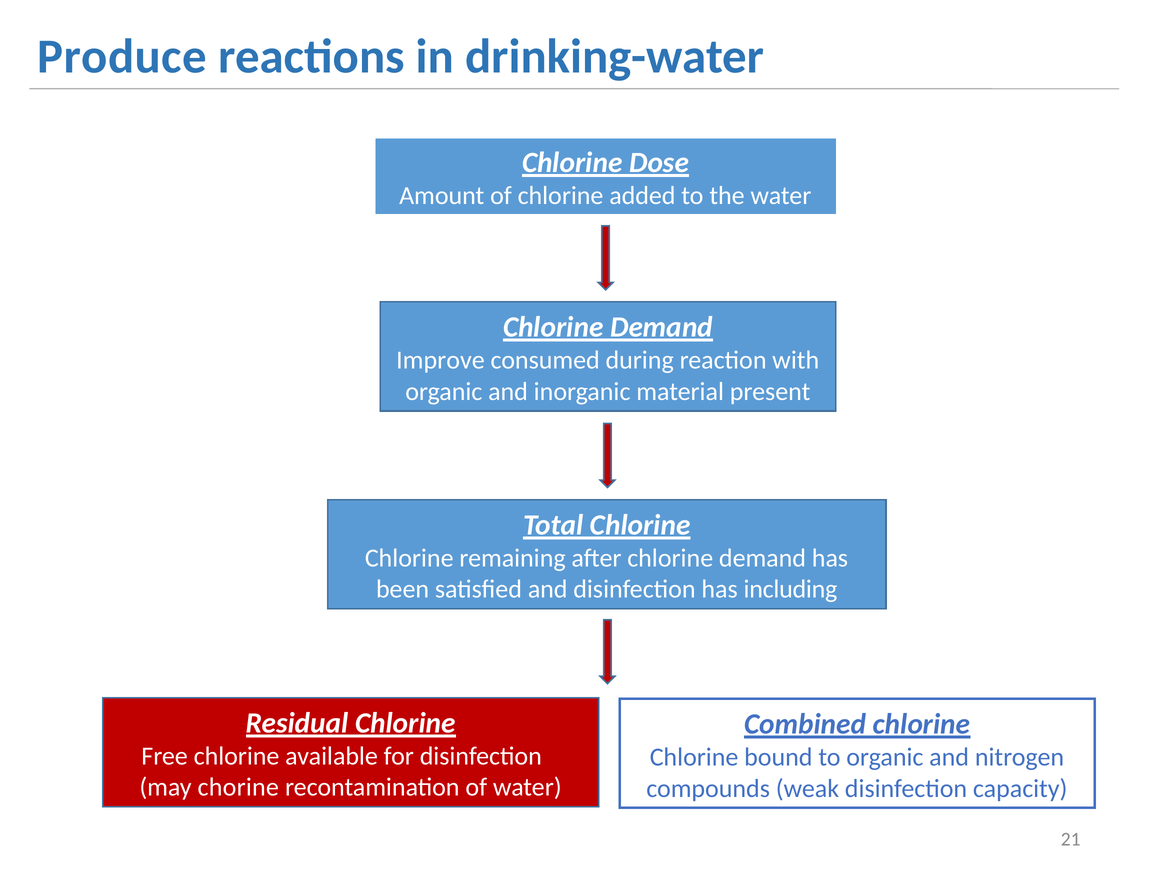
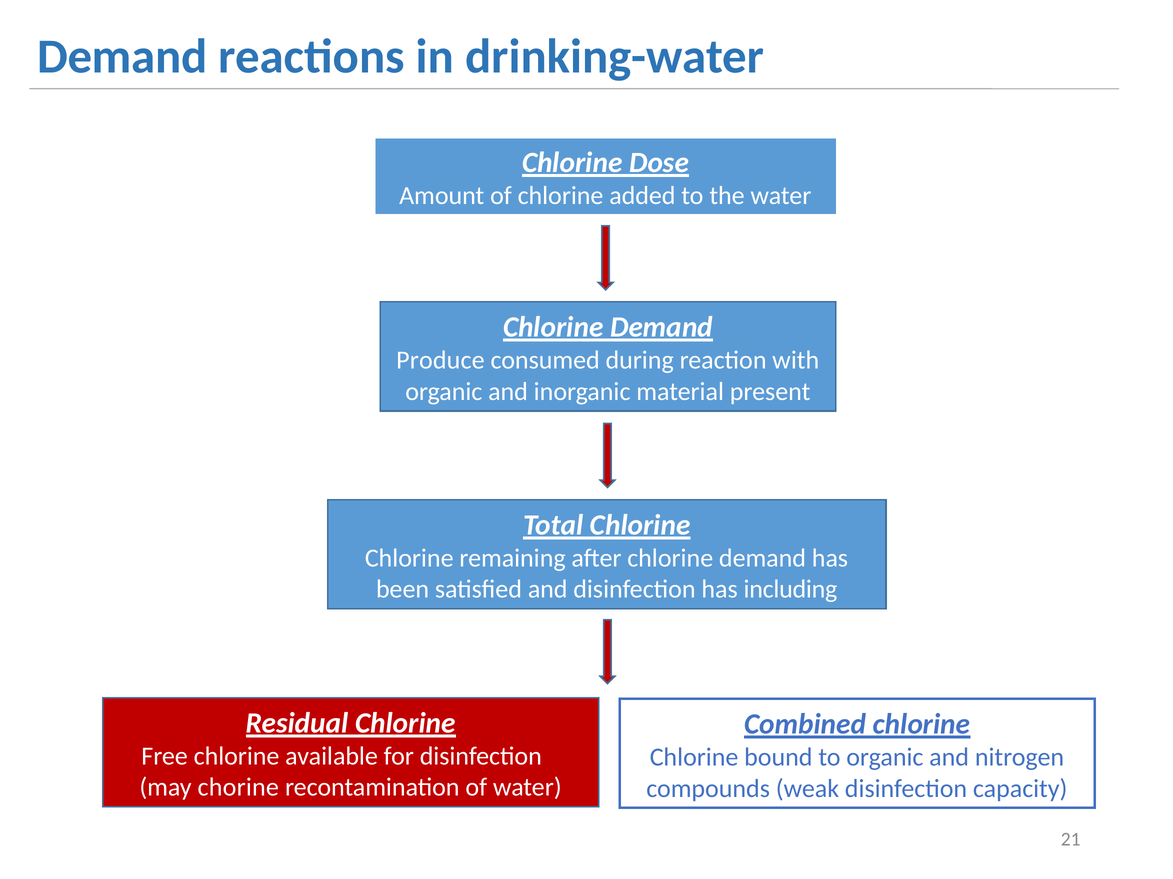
Produce at (122, 57): Produce -> Demand
Improve: Improve -> Produce
